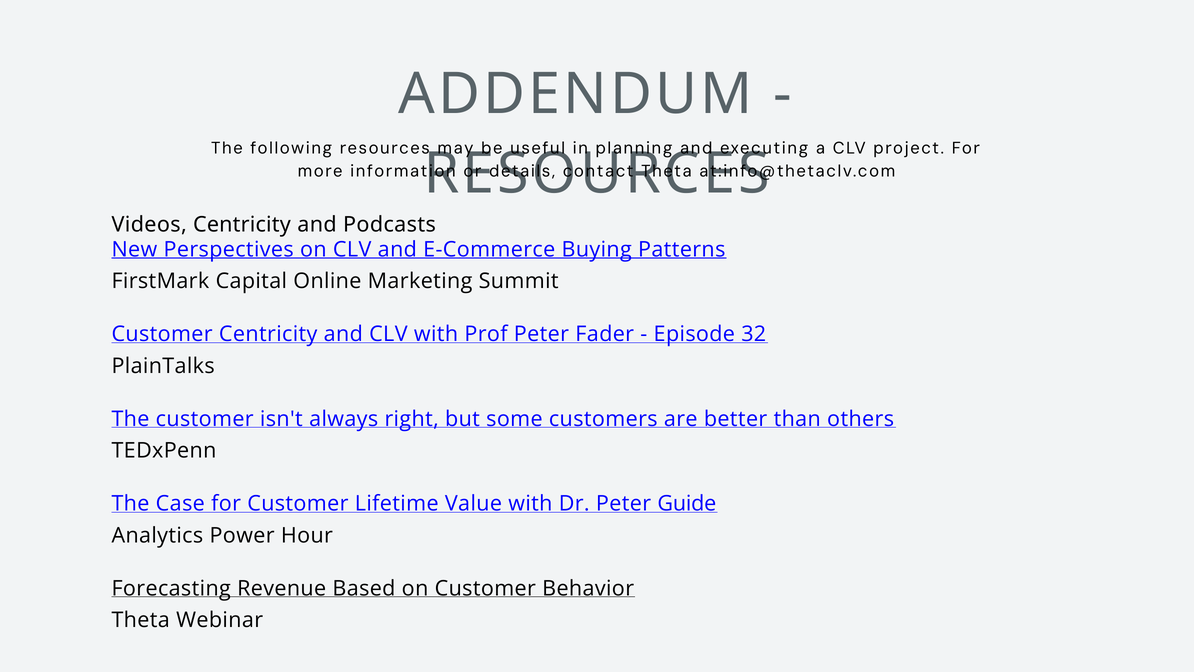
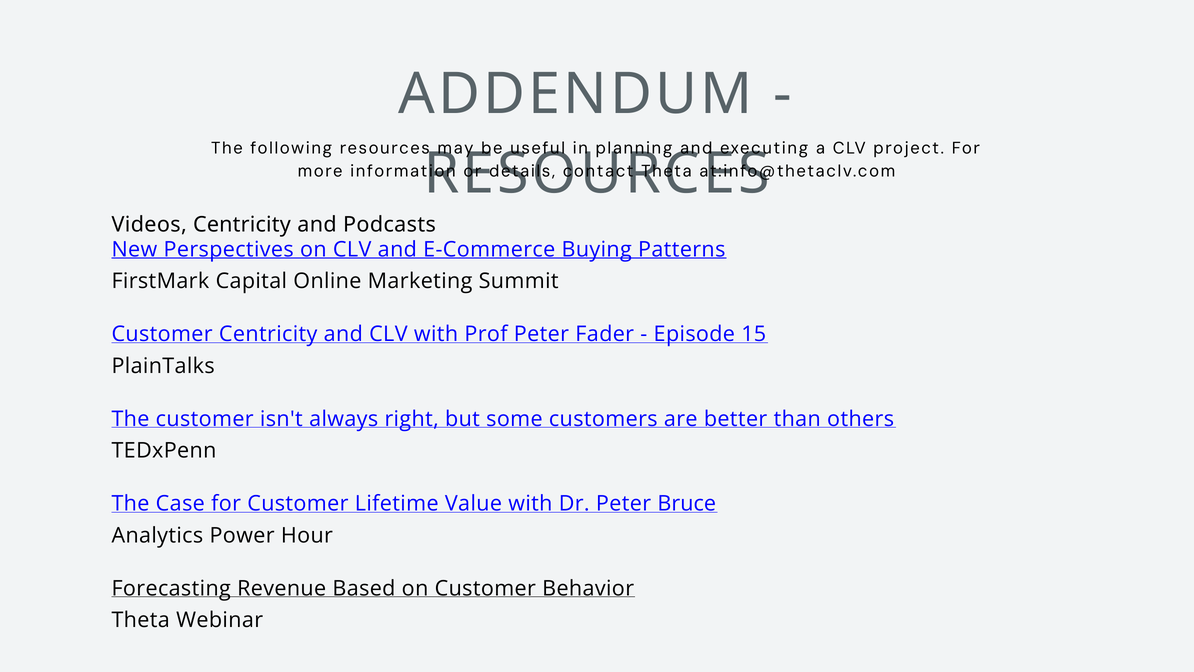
32: 32 -> 15
Guide: Guide -> Bruce
